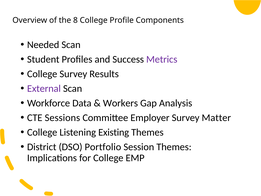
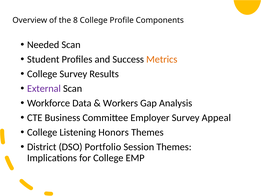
Metrics colour: purple -> orange
Sessions: Sessions -> Business
Matter: Matter -> Appeal
Existing: Existing -> Honors
